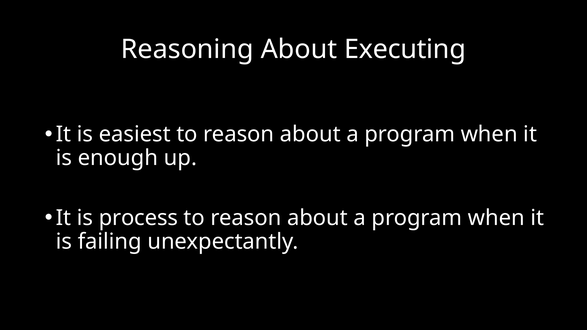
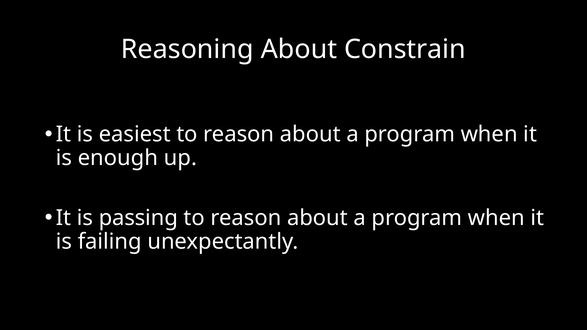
Executing: Executing -> Constrain
process: process -> passing
